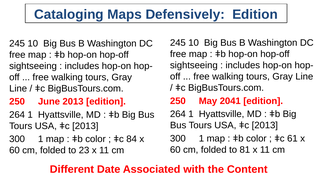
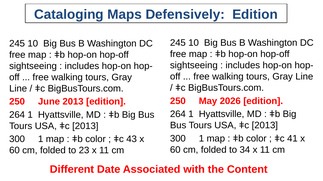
2041: 2041 -> 2026
61: 61 -> 41
84: 84 -> 43
81: 81 -> 34
